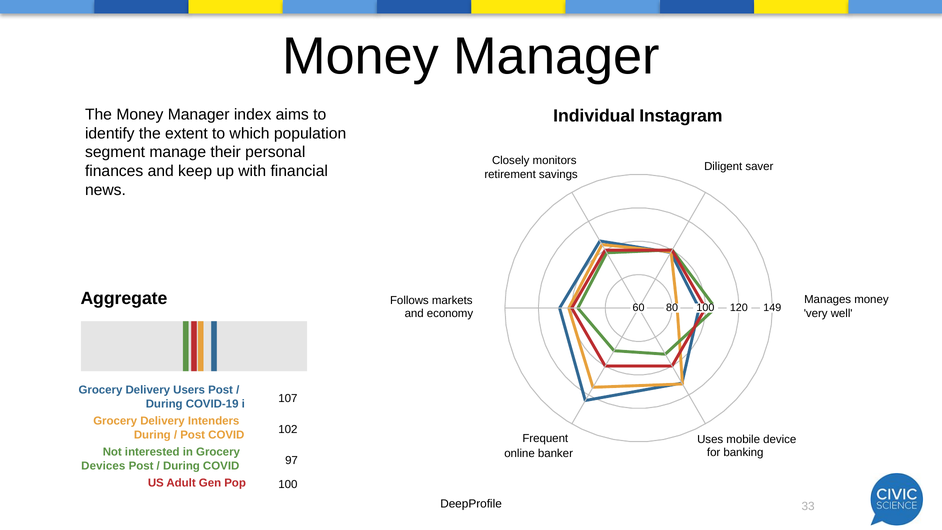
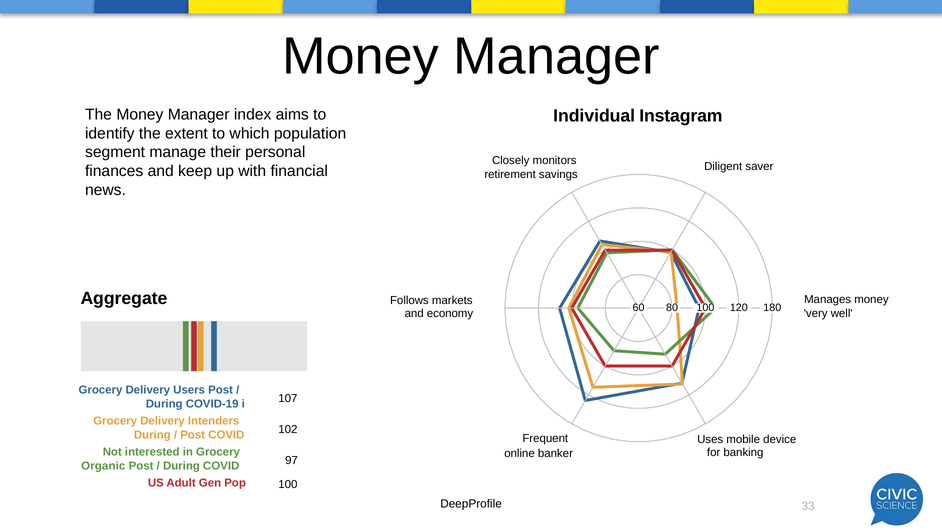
149: 149 -> 180
Devices: Devices -> Organic
